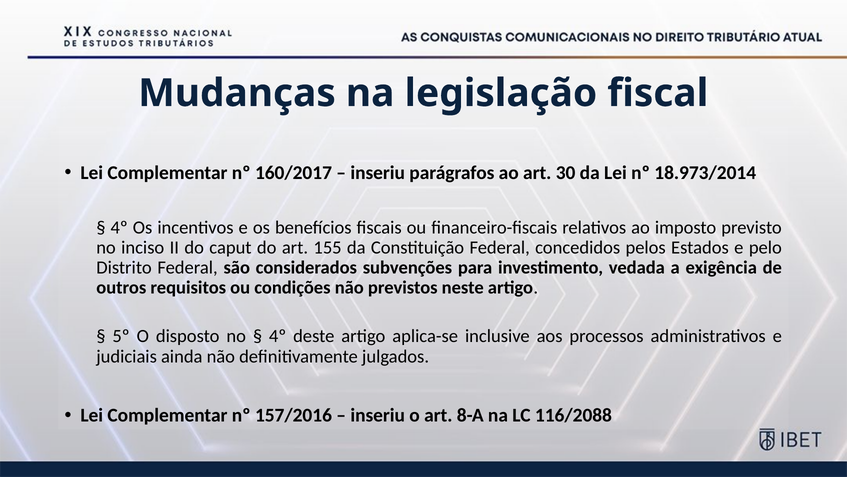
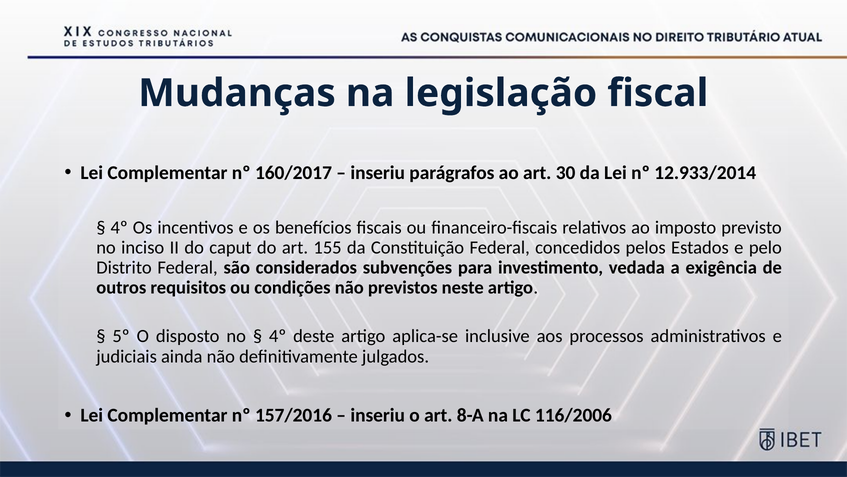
18.973/2014: 18.973/2014 -> 12.933/2014
116/2088: 116/2088 -> 116/2006
